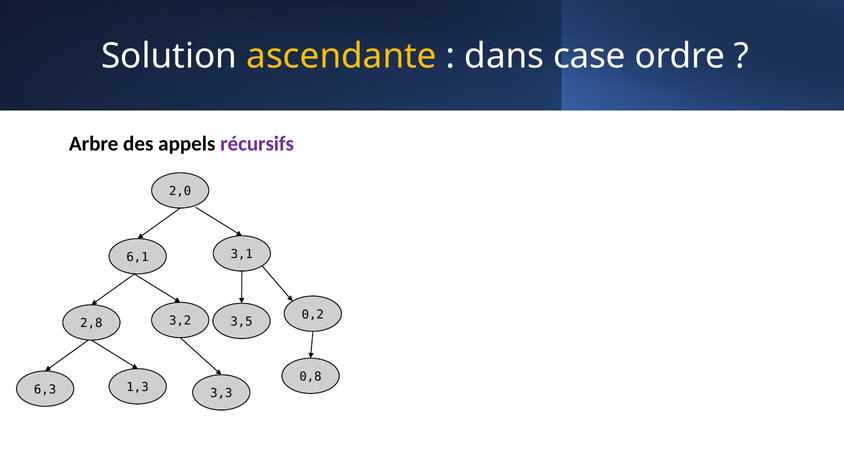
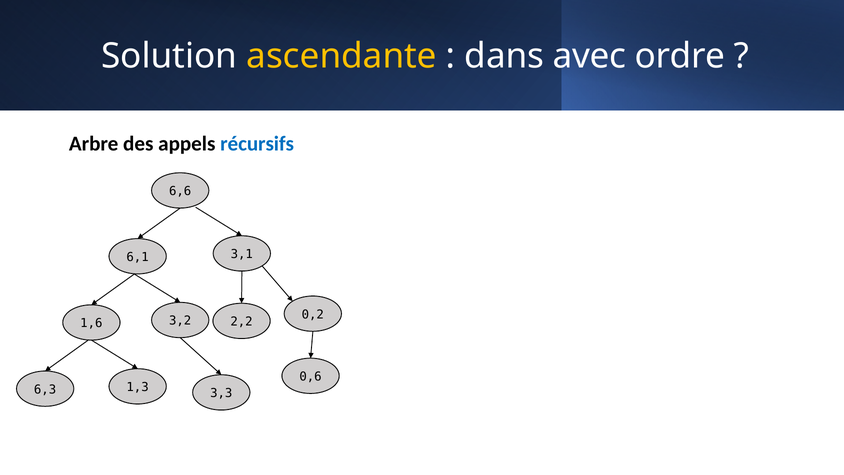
case: case -> avec
récursifs colour: purple -> blue
2,0: 2,0 -> 6,6
3,5: 3,5 -> 2,2
2,8: 2,8 -> 1,6
0,8: 0,8 -> 0,6
